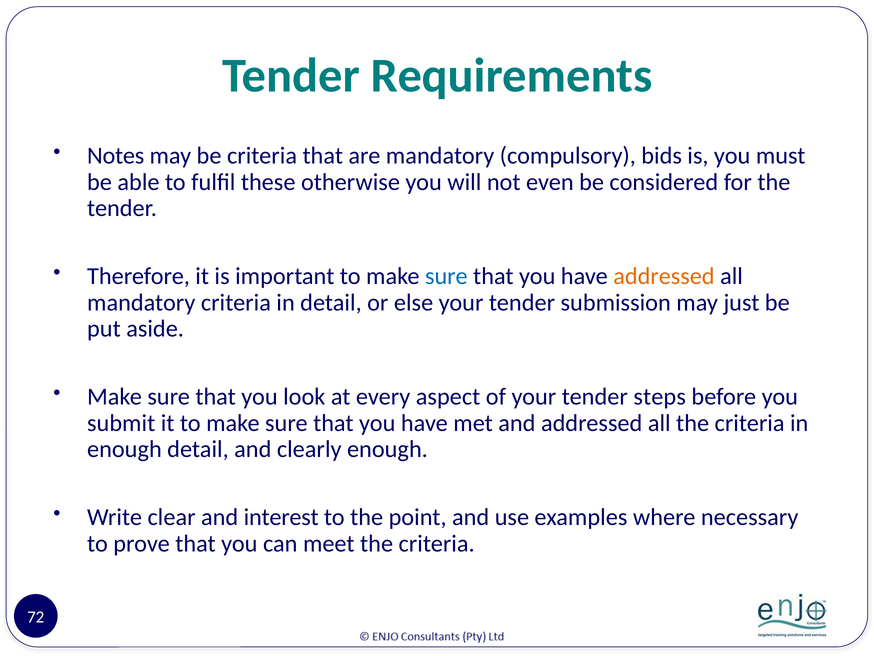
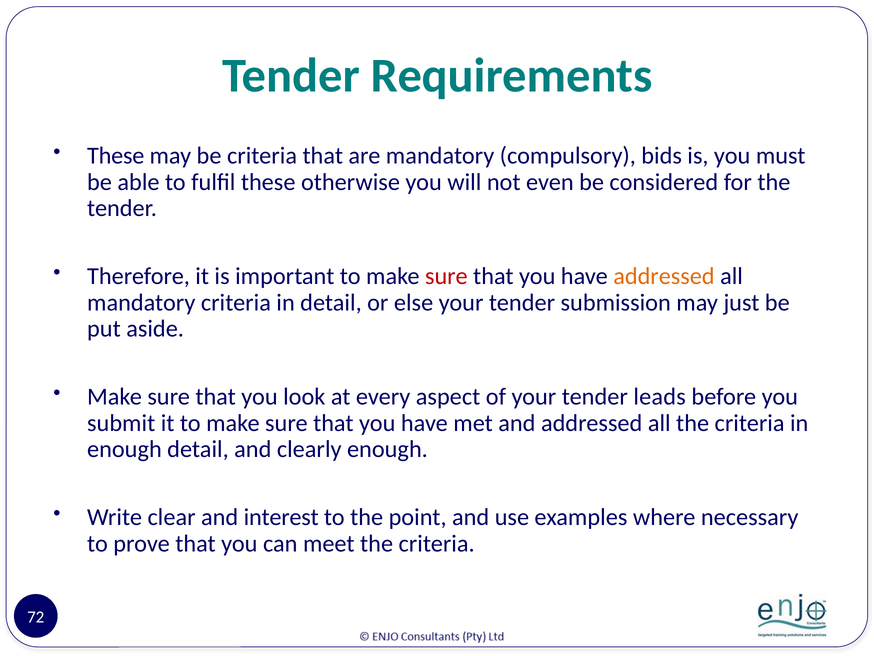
Notes at (116, 156): Notes -> These
sure at (446, 276) colour: blue -> red
steps: steps -> leads
